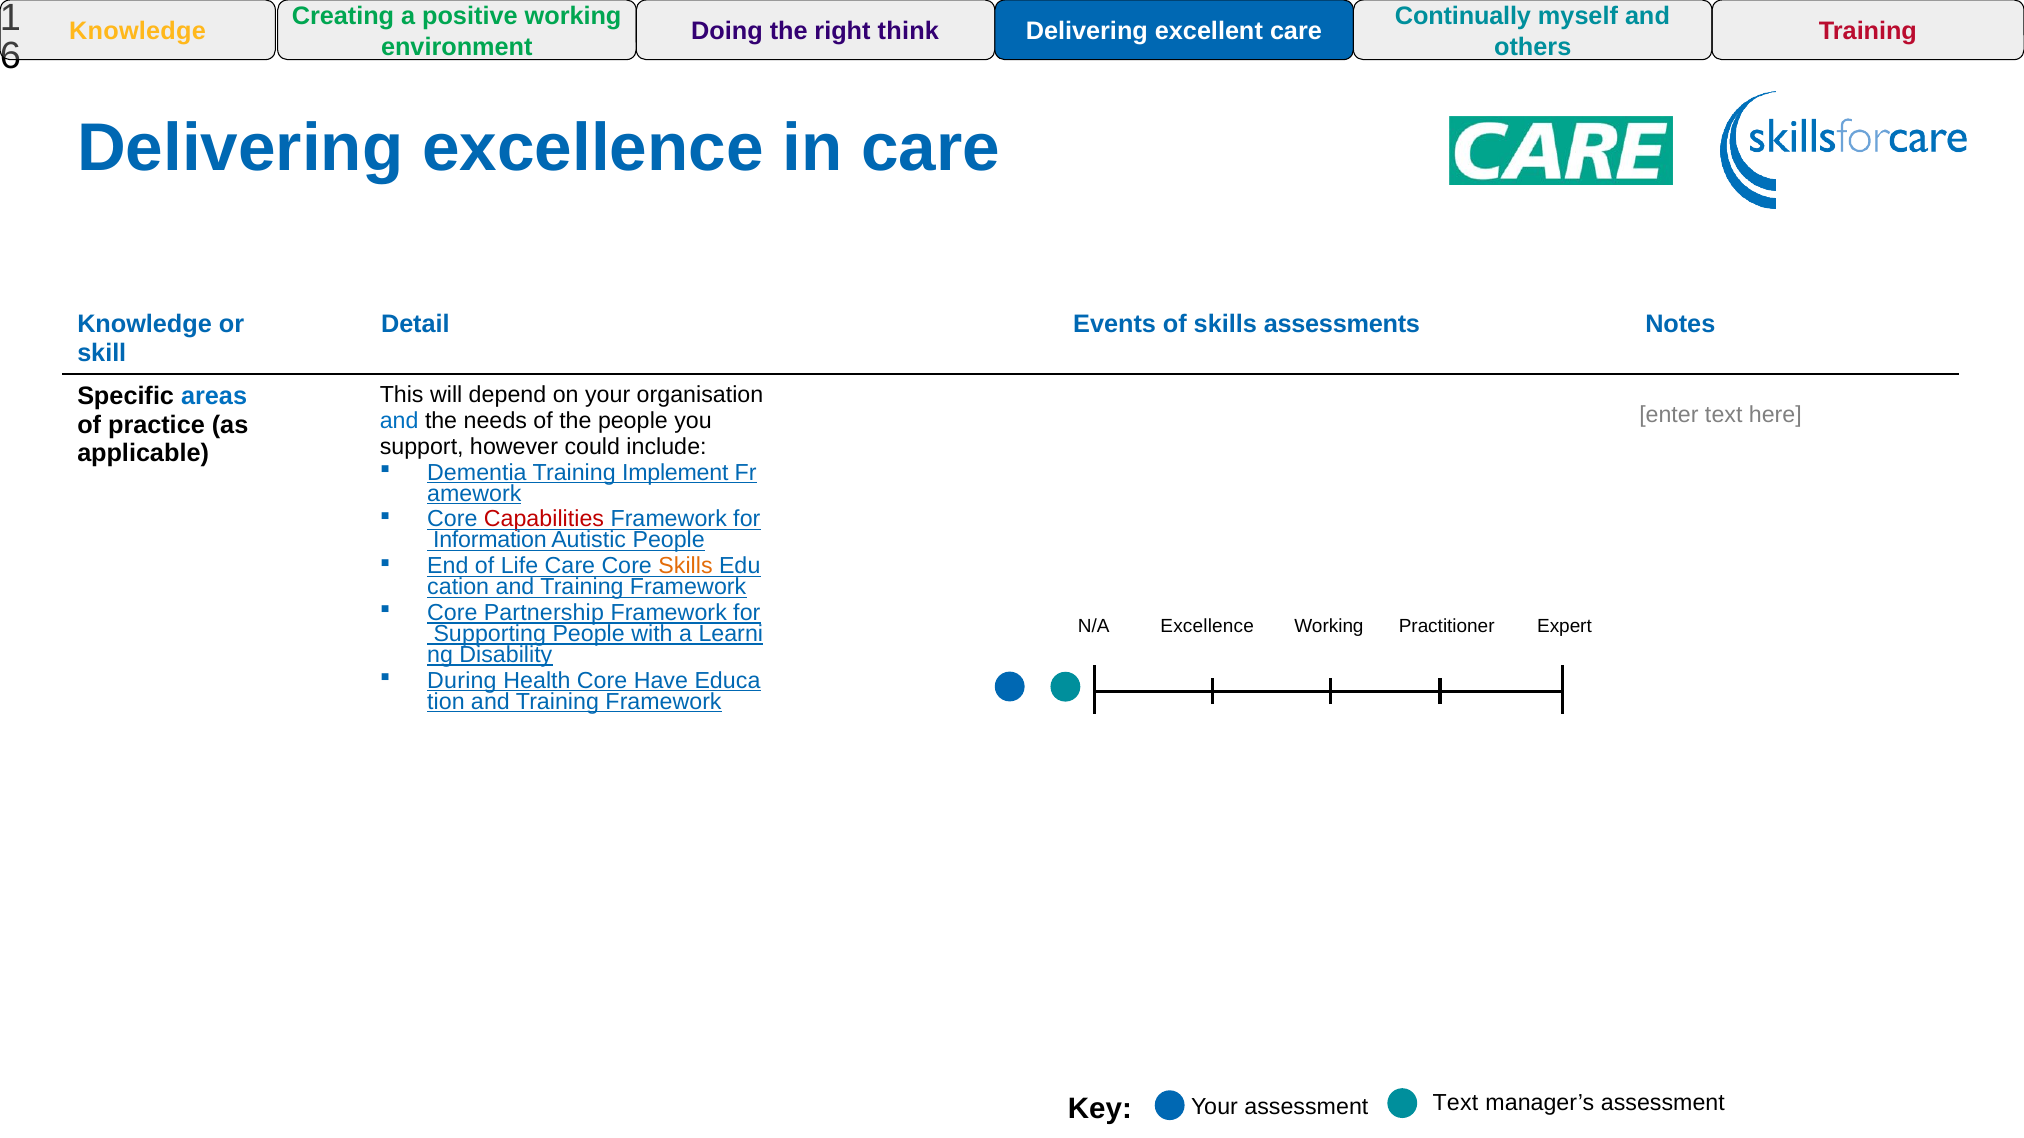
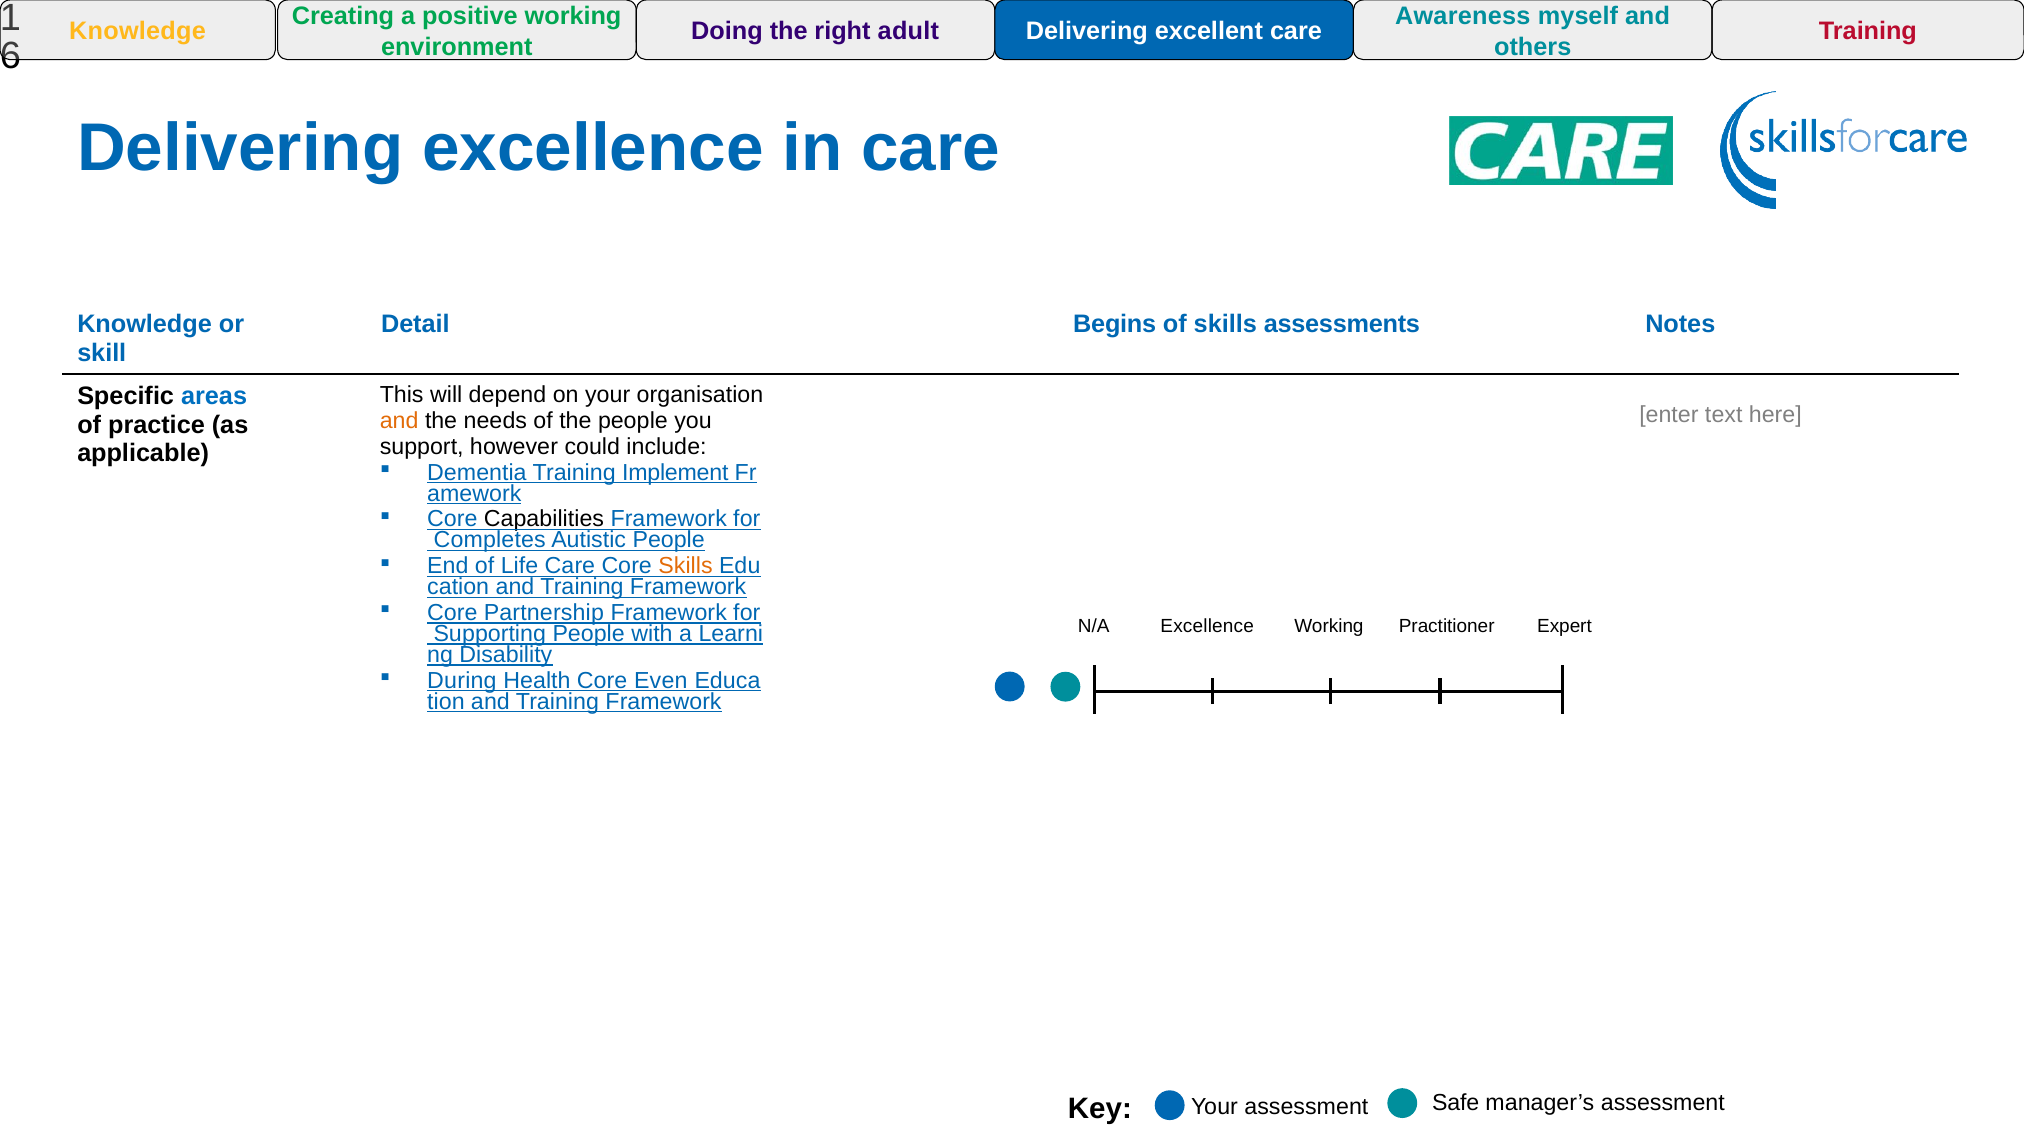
Continually at (1463, 16): Continually -> Awareness
think: think -> adult
Events: Events -> Begins
and at (399, 421) colour: blue -> orange
Capabilities colour: red -> black
Information: Information -> Completes
Have: Have -> Even
assessment Text: Text -> Safe
